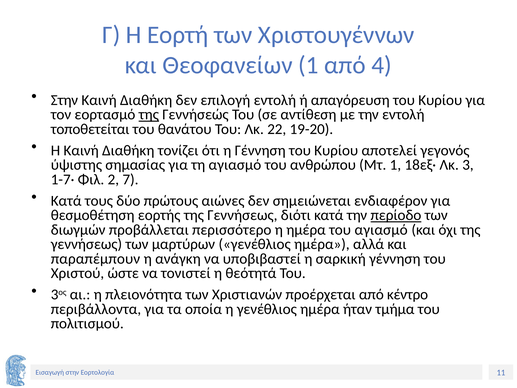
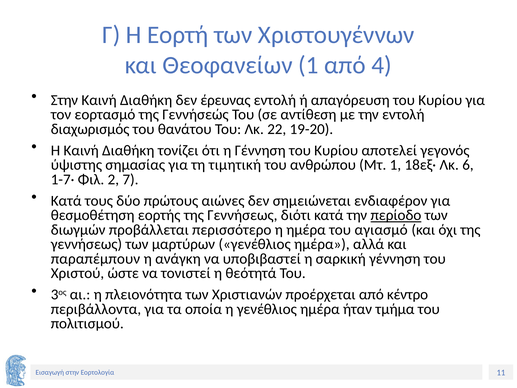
επιλογή: επιλογή -> έρευνας
της at (149, 115) underline: present -> none
τοποθετείται: τοποθετείται -> διαχωρισμός
τη αγιασμό: αγιασμό -> τιμητική
3: 3 -> 6
